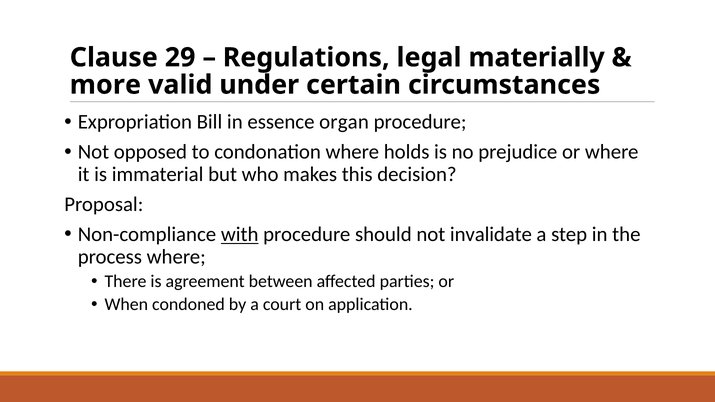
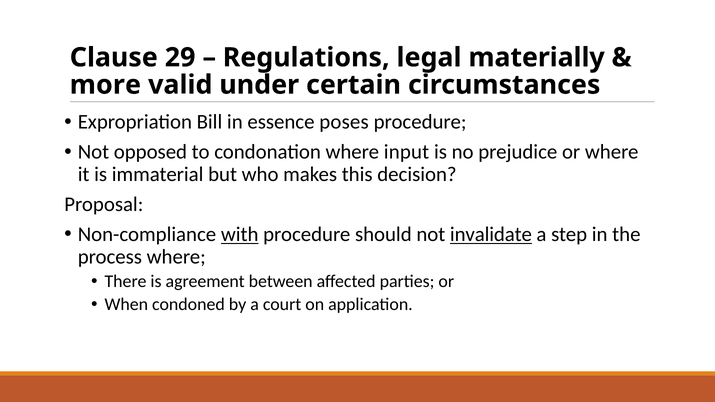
organ: organ -> poses
holds: holds -> input
invalidate underline: none -> present
